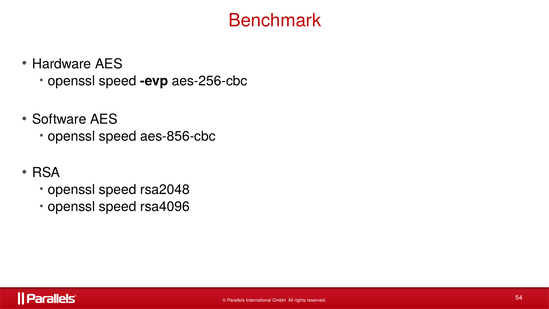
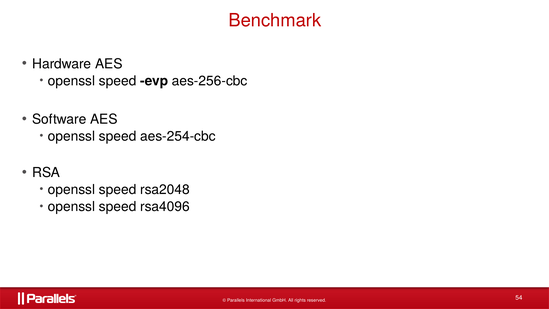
aes-856-cbc: aes-856-cbc -> aes-254-cbc
